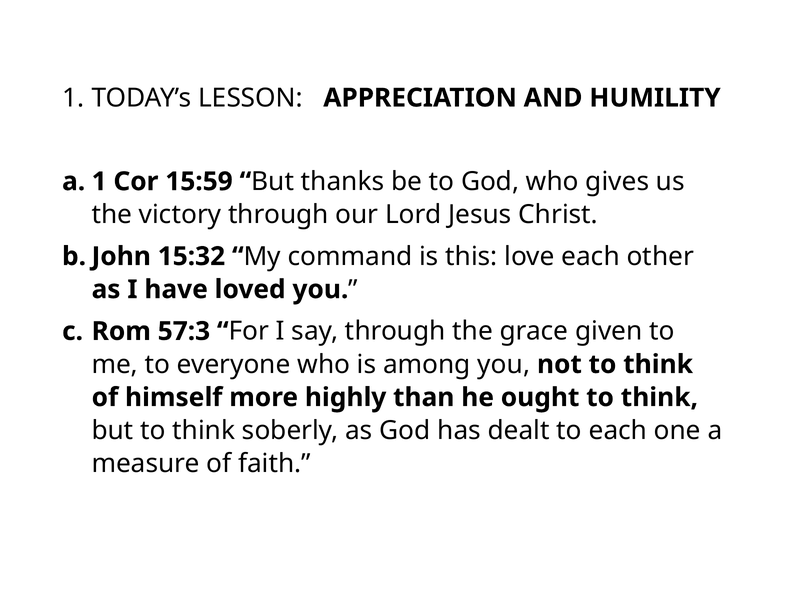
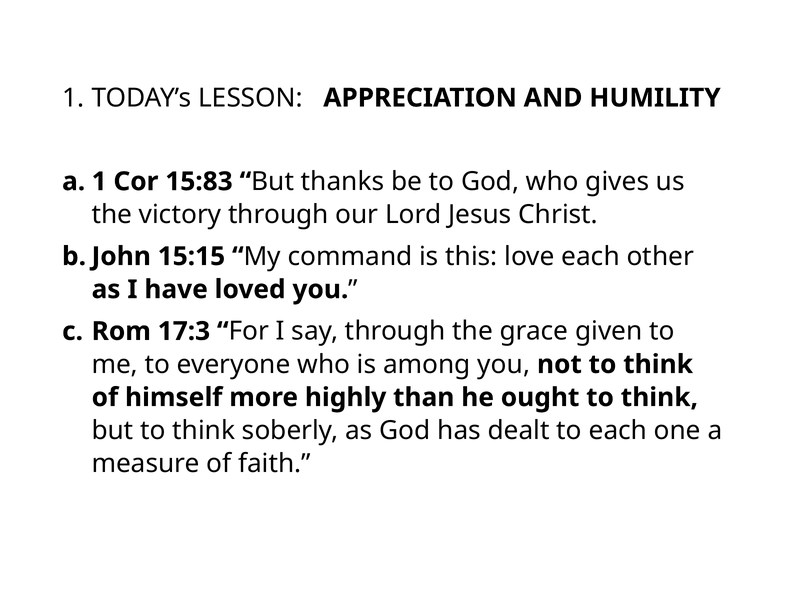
15:59: 15:59 -> 15:83
15:32: 15:32 -> 15:15
57:3: 57:3 -> 17:3
